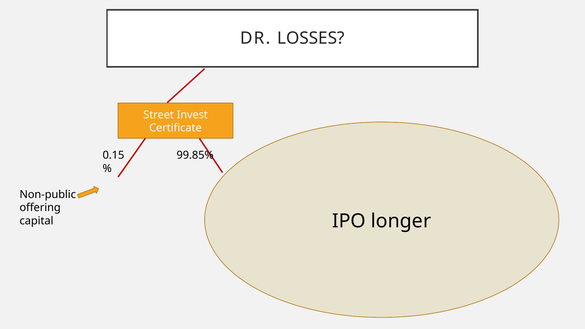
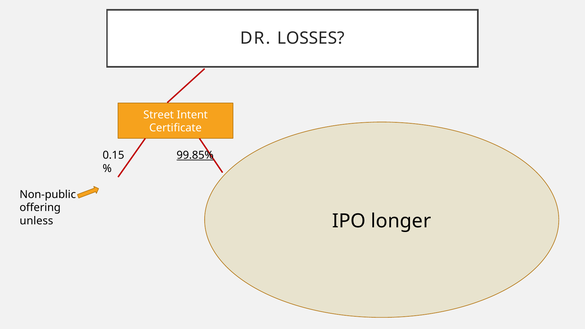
Invest: Invest -> Intent
99.85% underline: none -> present
capital: capital -> unless
